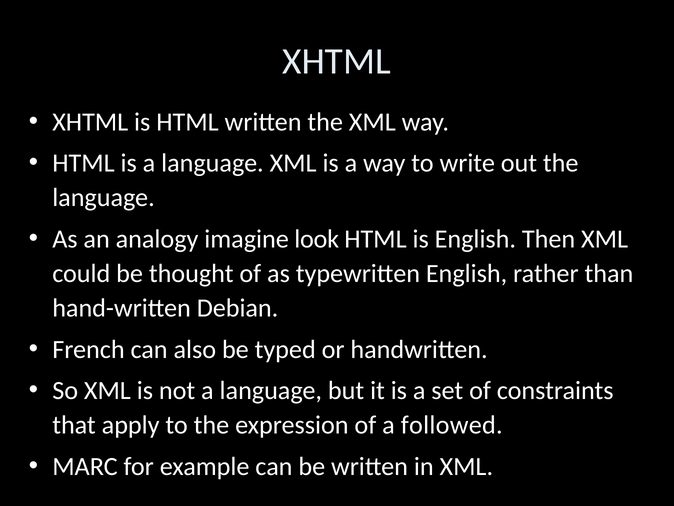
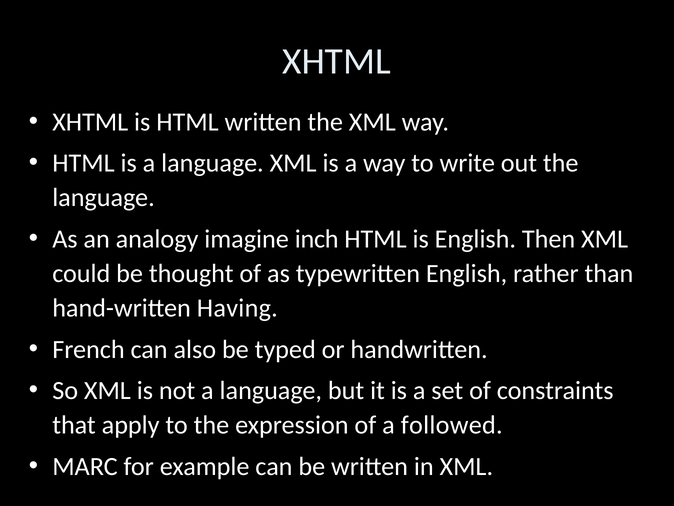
look: look -> inch
Debian: Debian -> Having
